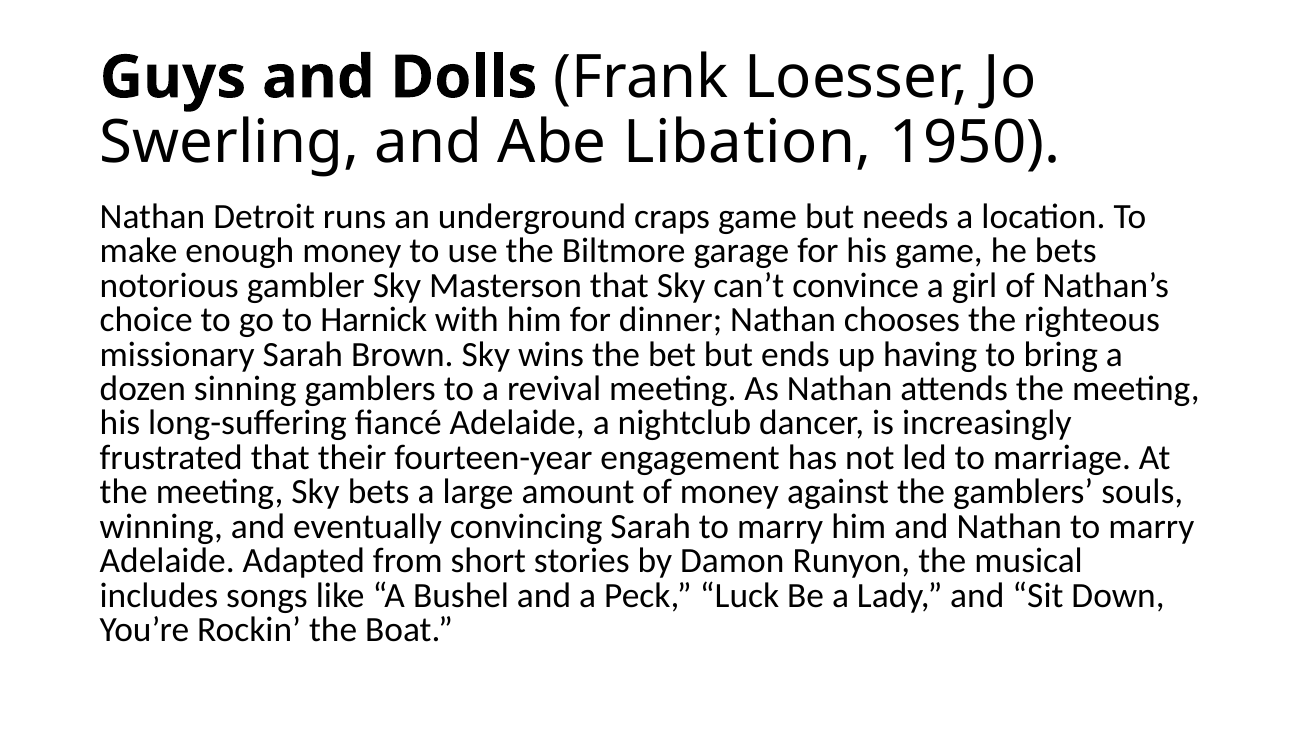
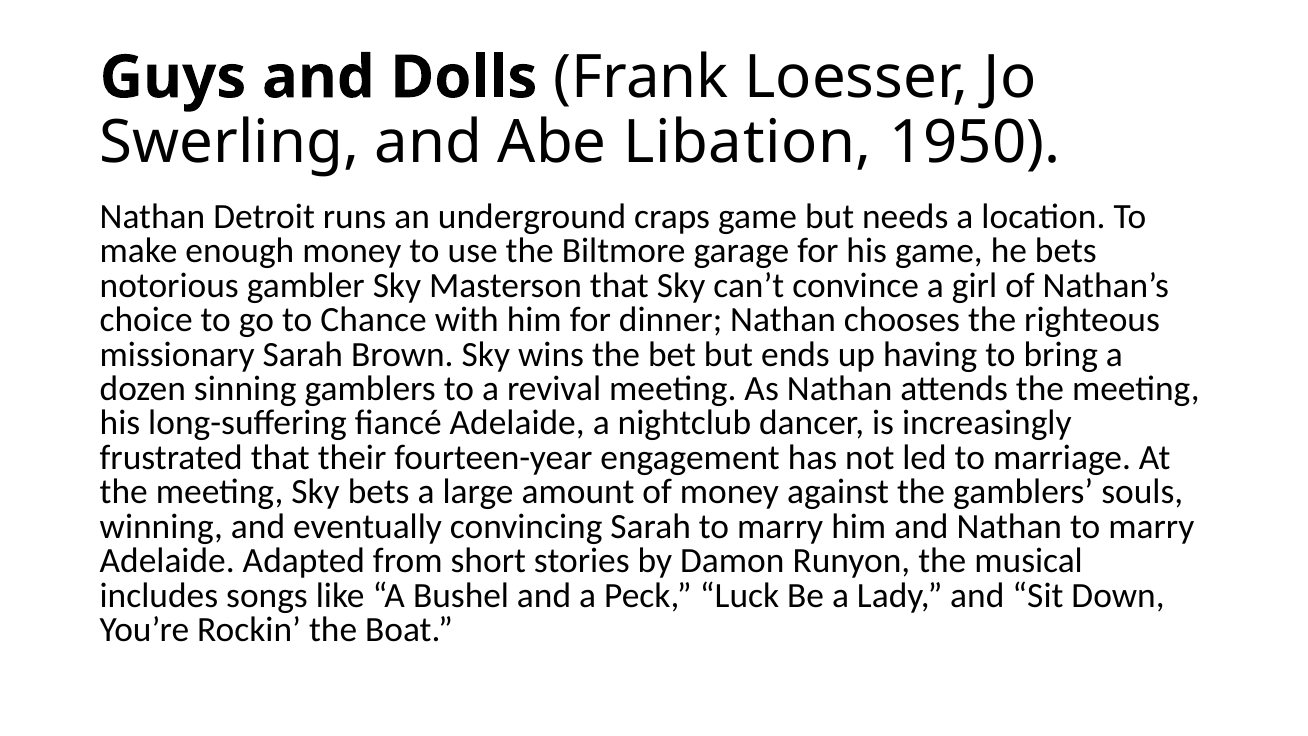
Harnick: Harnick -> Chance
